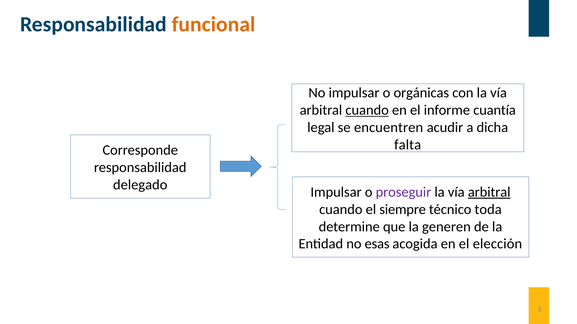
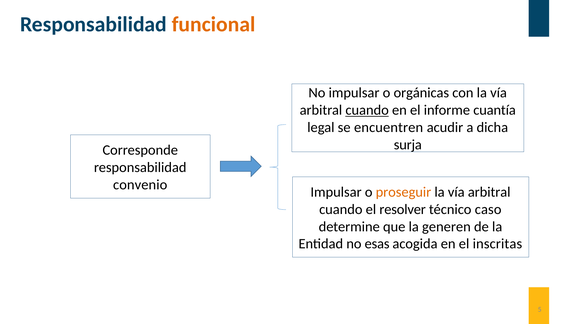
falta: falta -> surja
delegado: delegado -> convenio
proseguir colour: purple -> orange
arbitral at (489, 192) underline: present -> none
siempre: siempre -> resolver
toda: toda -> caso
elección: elección -> inscritas
